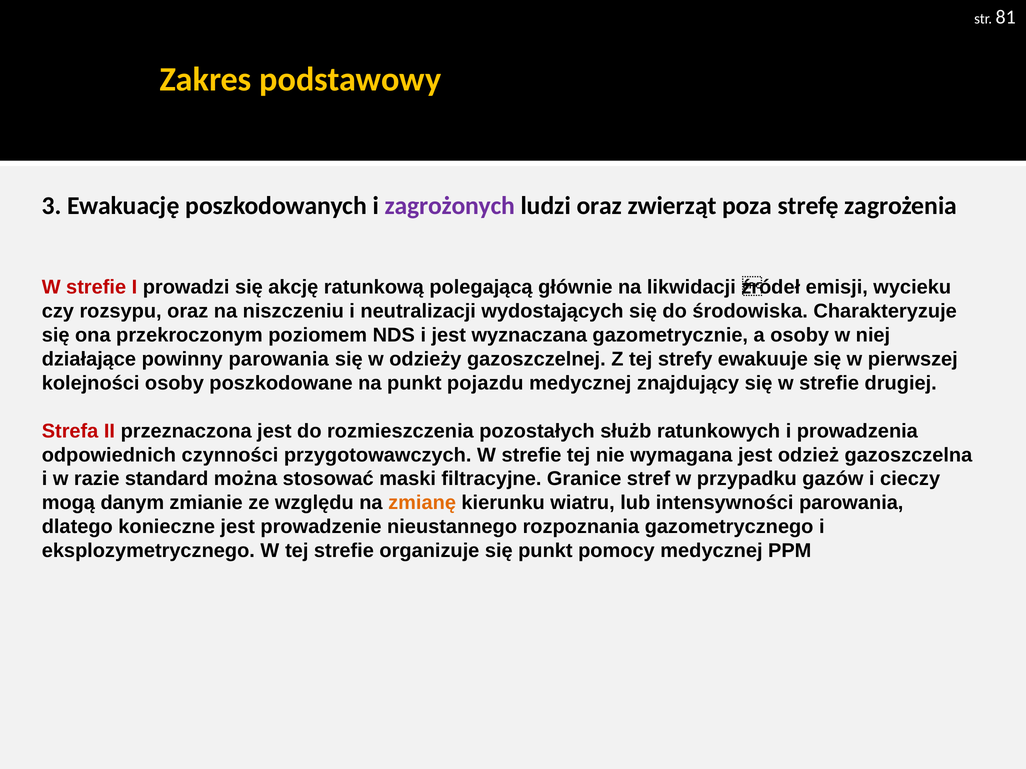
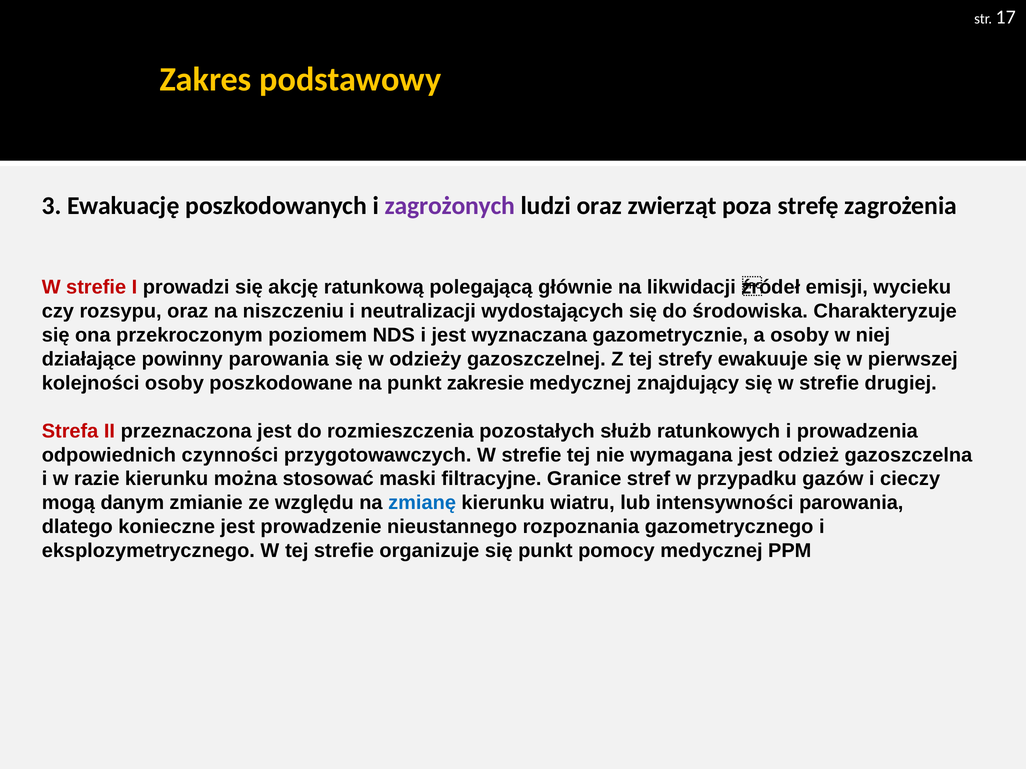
81: 81 -> 17
pojazdu: pojazdu -> zakresie
razie standard: standard -> kierunku
zmianę colour: orange -> blue
